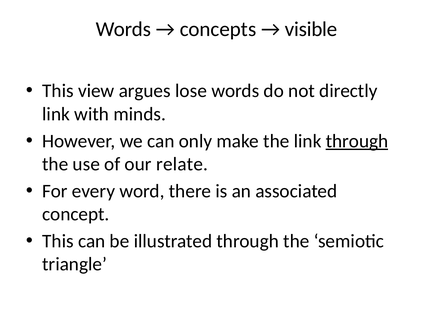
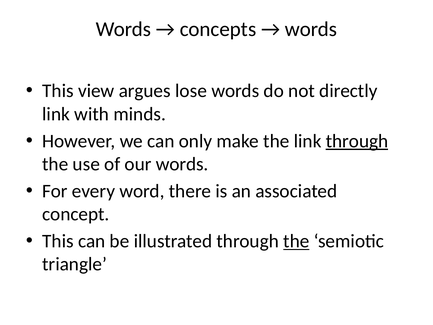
visible at (311, 29): visible -> words
our relate: relate -> words
the at (296, 241) underline: none -> present
